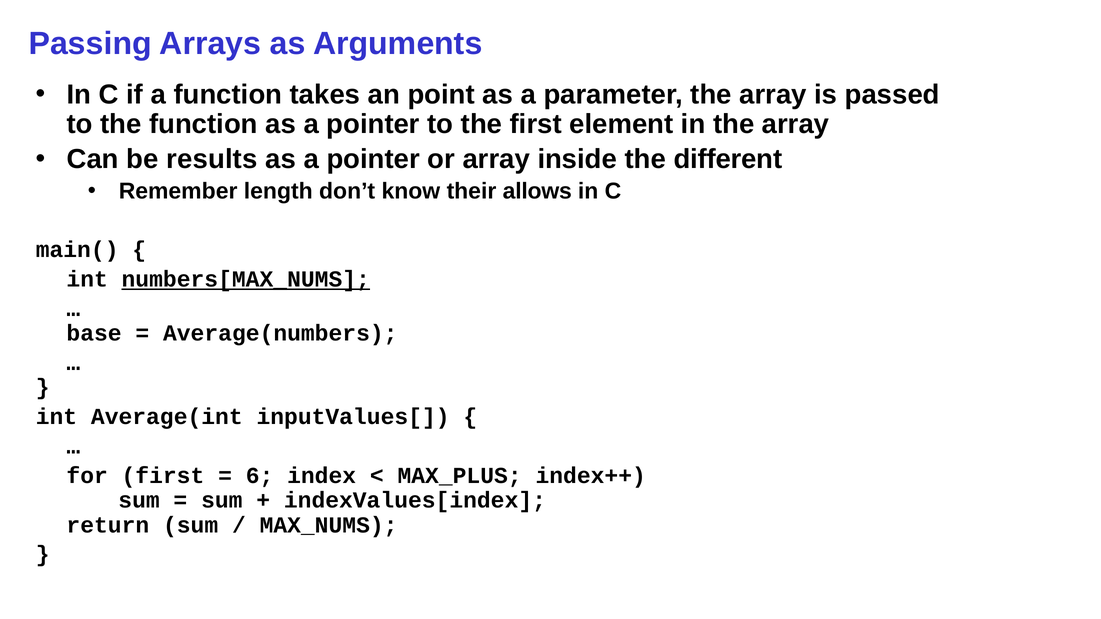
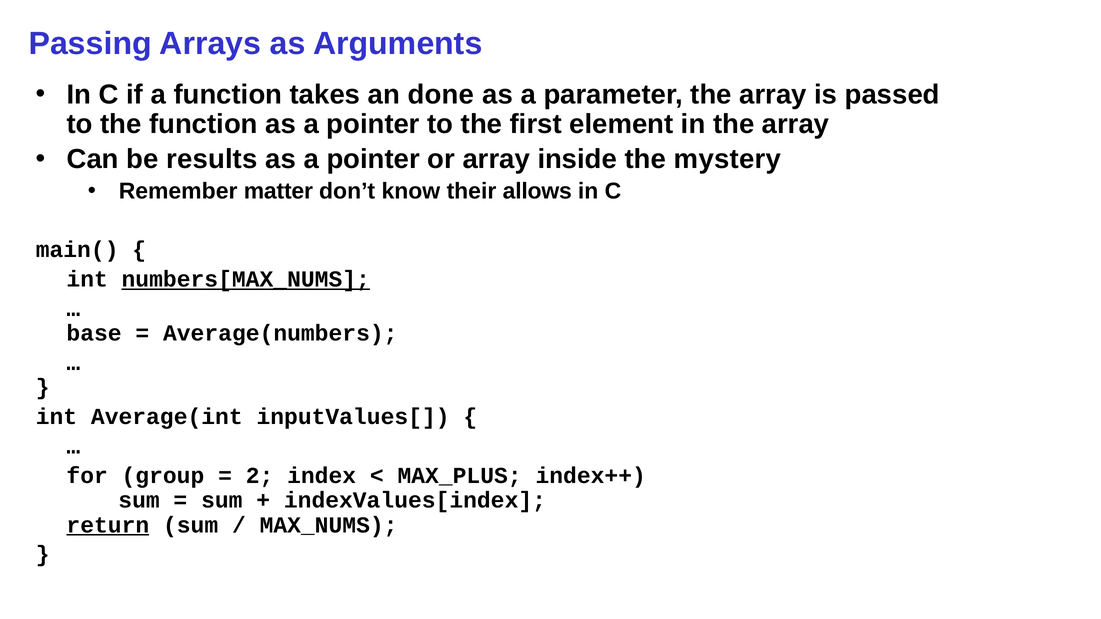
point: point -> done
different: different -> mystery
length: length -> matter
for first: first -> group
6: 6 -> 2
return underline: none -> present
